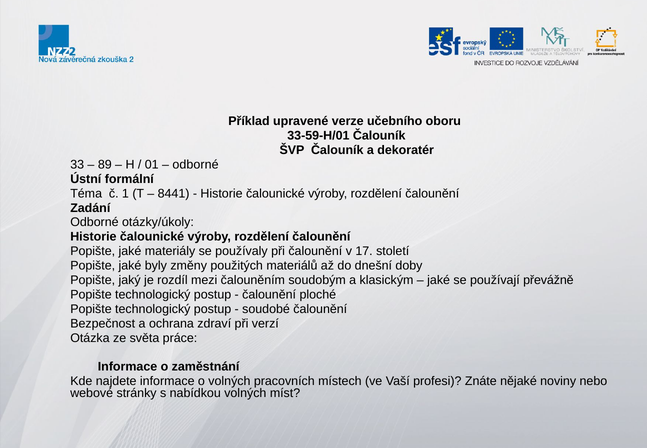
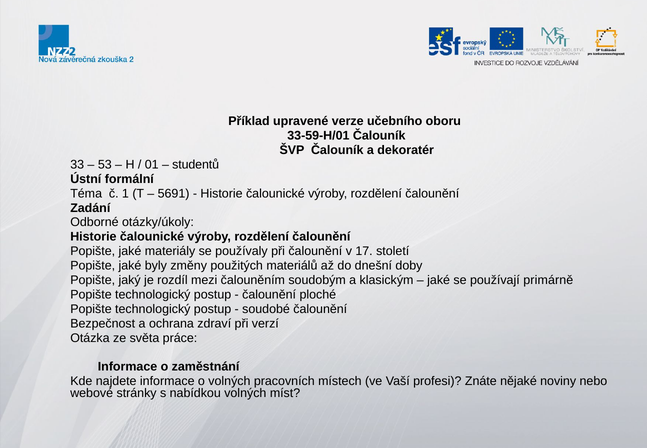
89: 89 -> 53
odborné at (196, 165): odborné -> studentů
8441: 8441 -> 5691
převážně: převážně -> primárně
